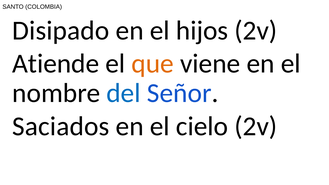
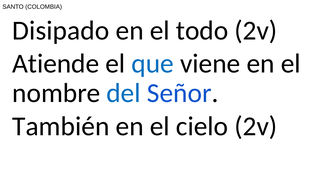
hijos: hijos -> todo
que colour: orange -> blue
Saciados: Saciados -> También
